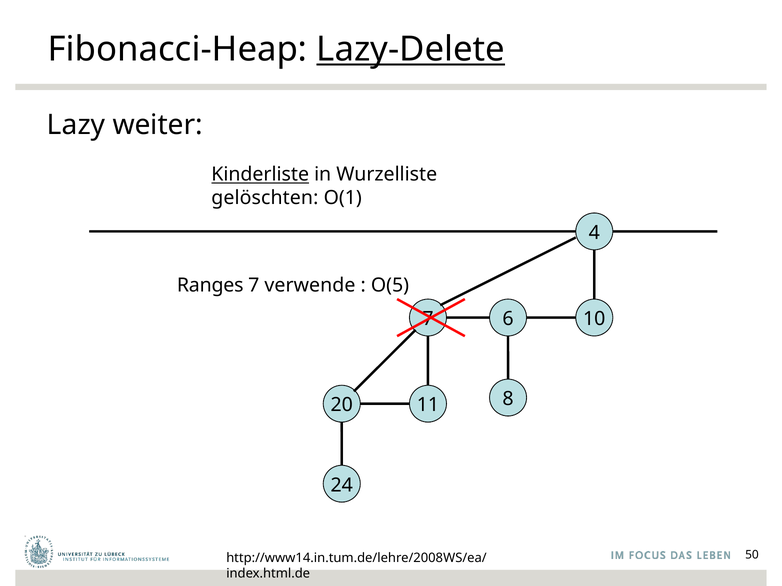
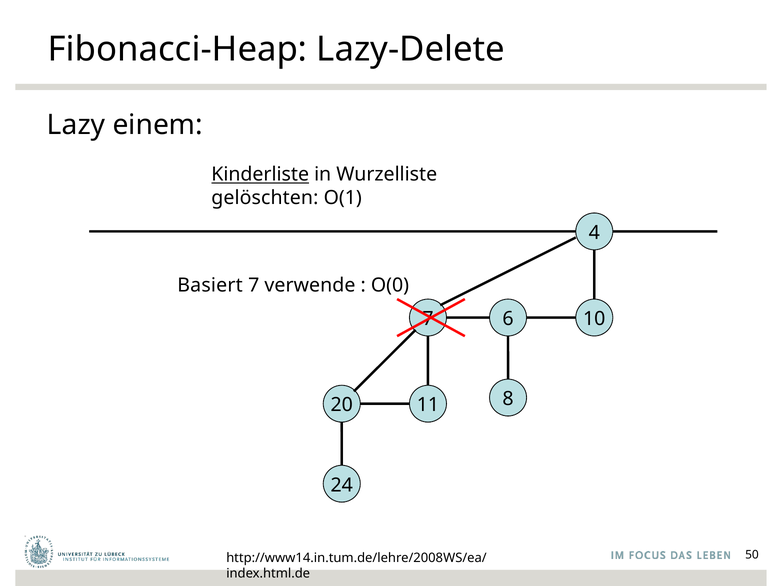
Lazy-Delete underline: present -> none
weiter: weiter -> einem
Ranges: Ranges -> Basiert
O(5: O(5 -> O(0
